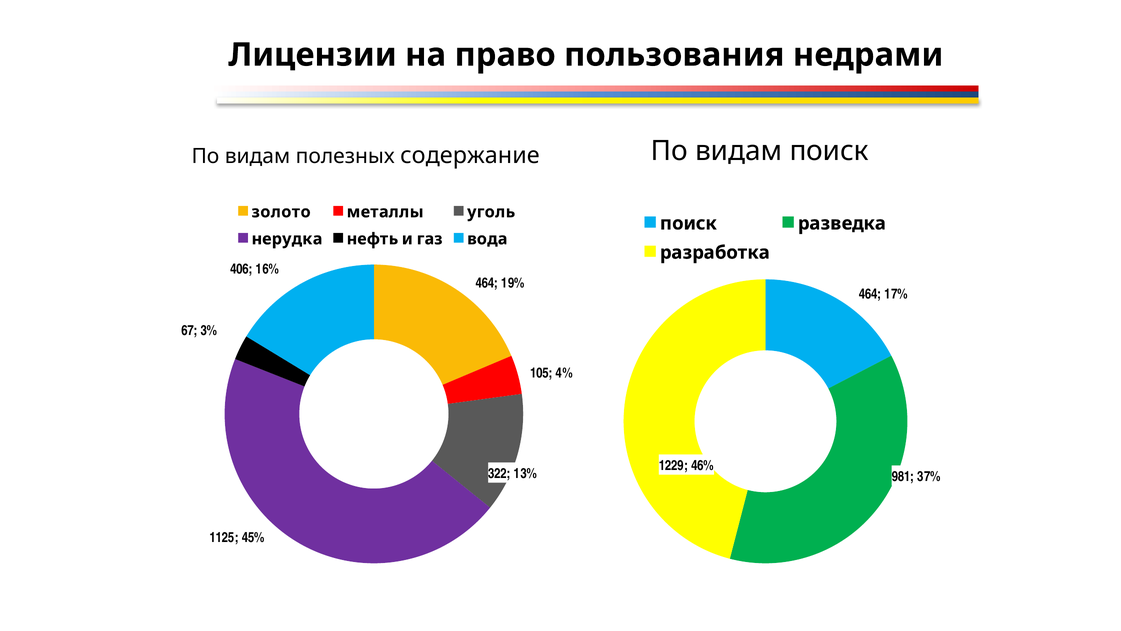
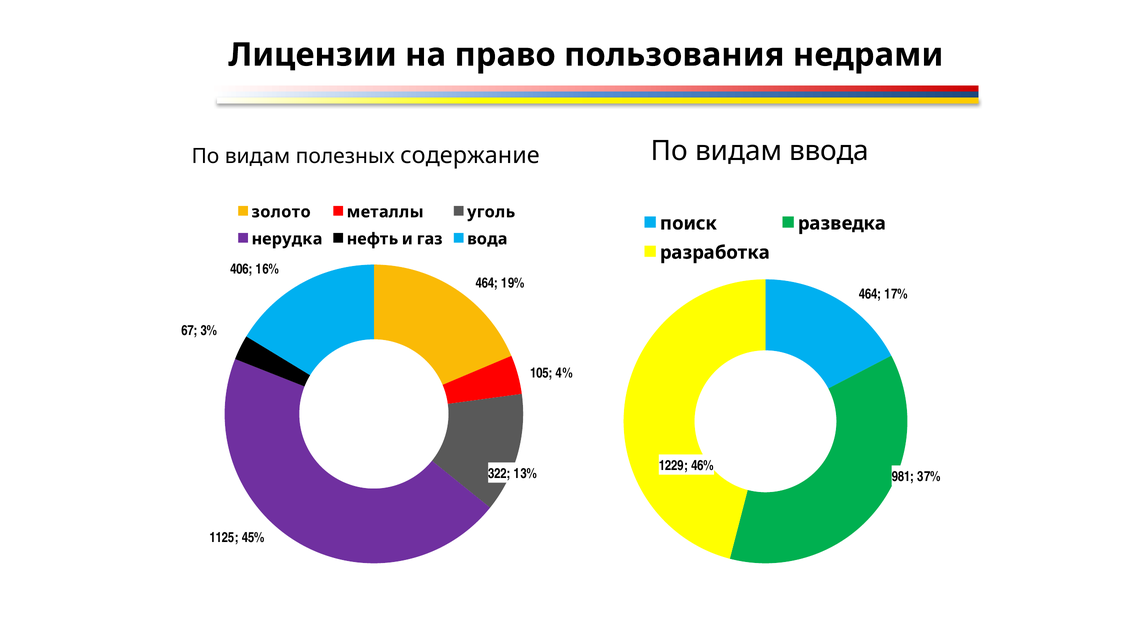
видам поиск: поиск -> ввода
